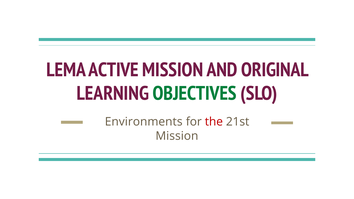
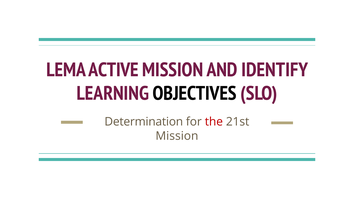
ORIGINAL: ORIGINAL -> IDENTIFY
OBJECTIVES colour: green -> black
Environments: Environments -> Determination
